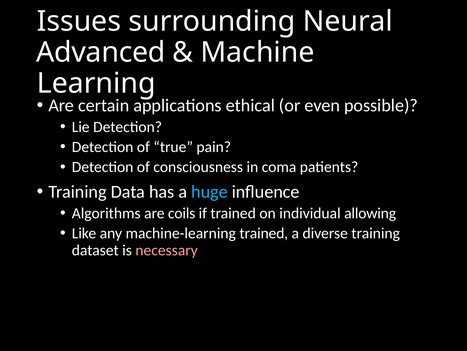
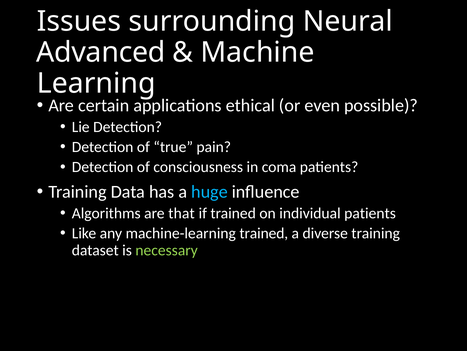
coils: coils -> that
individual allowing: allowing -> patients
necessary colour: pink -> light green
